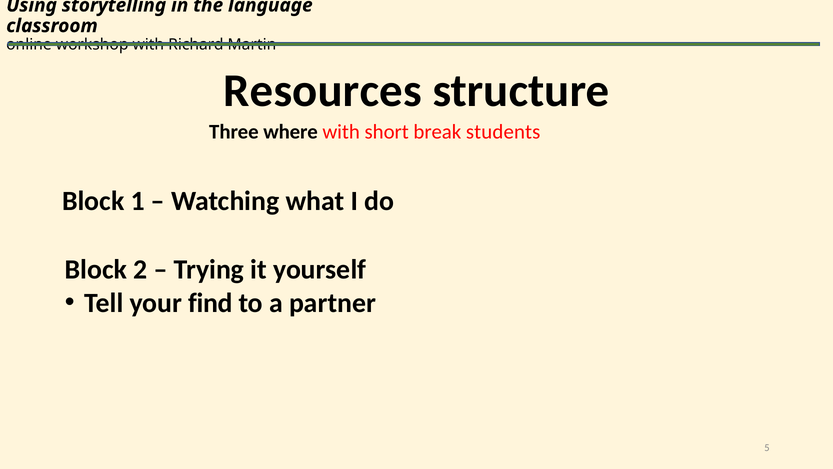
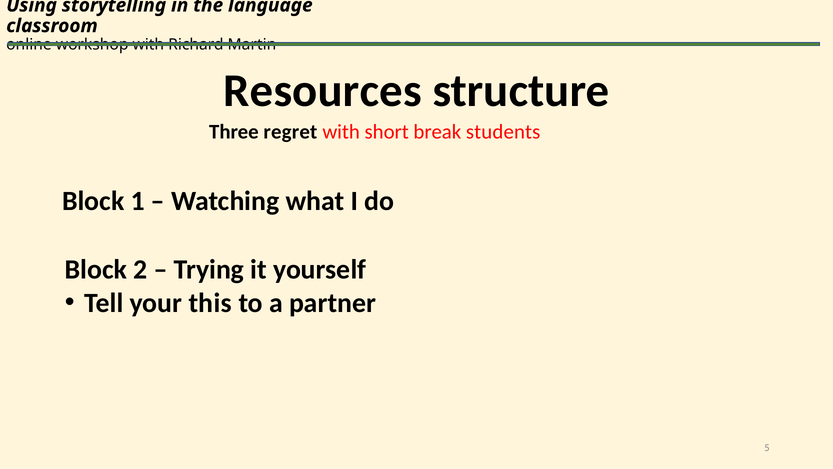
where: where -> regret
find: find -> this
